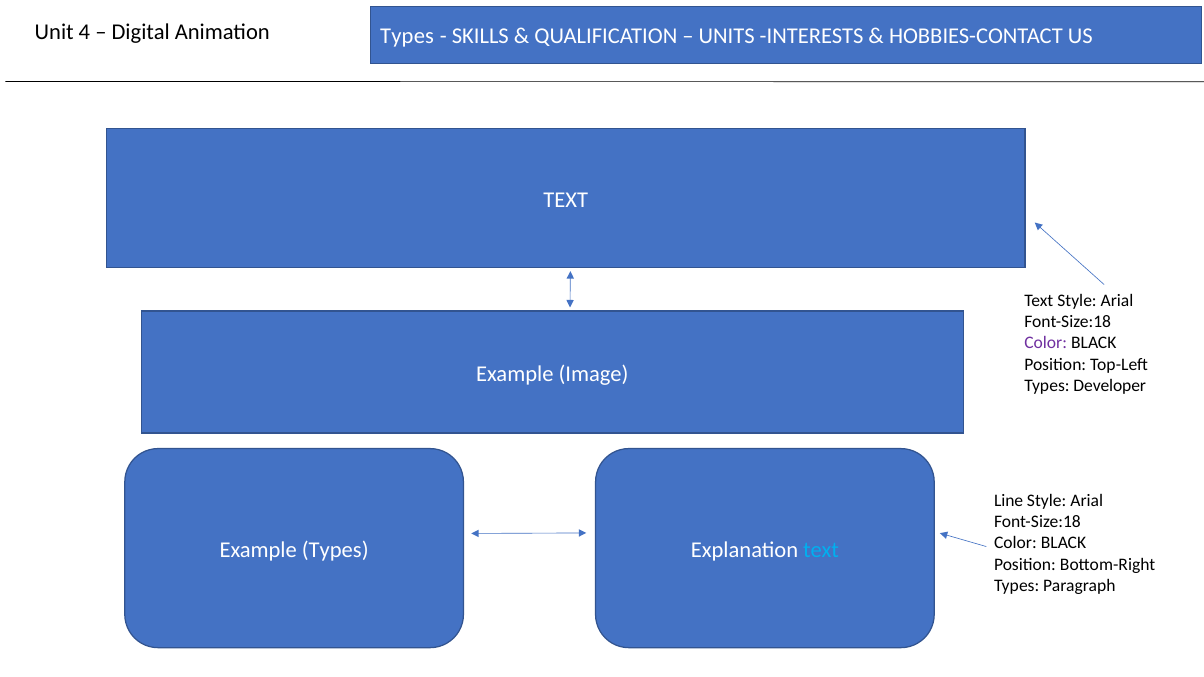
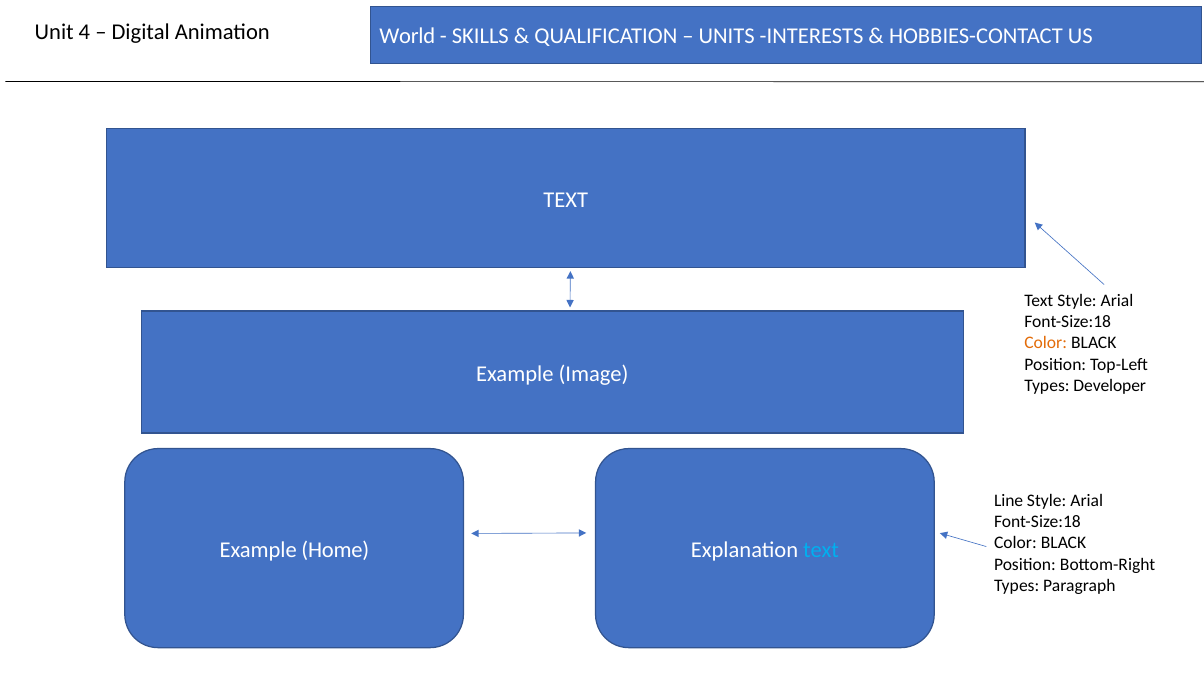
Types at (407, 36): Types -> World
Color at (1046, 343) colour: purple -> orange
Example Types: Types -> Home
